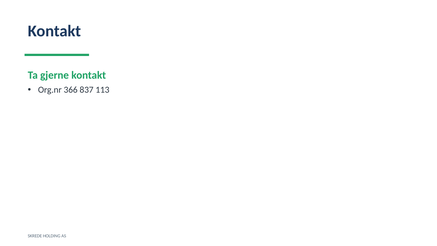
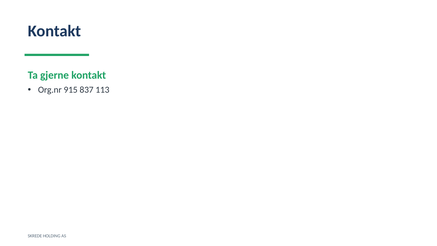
366: 366 -> 915
